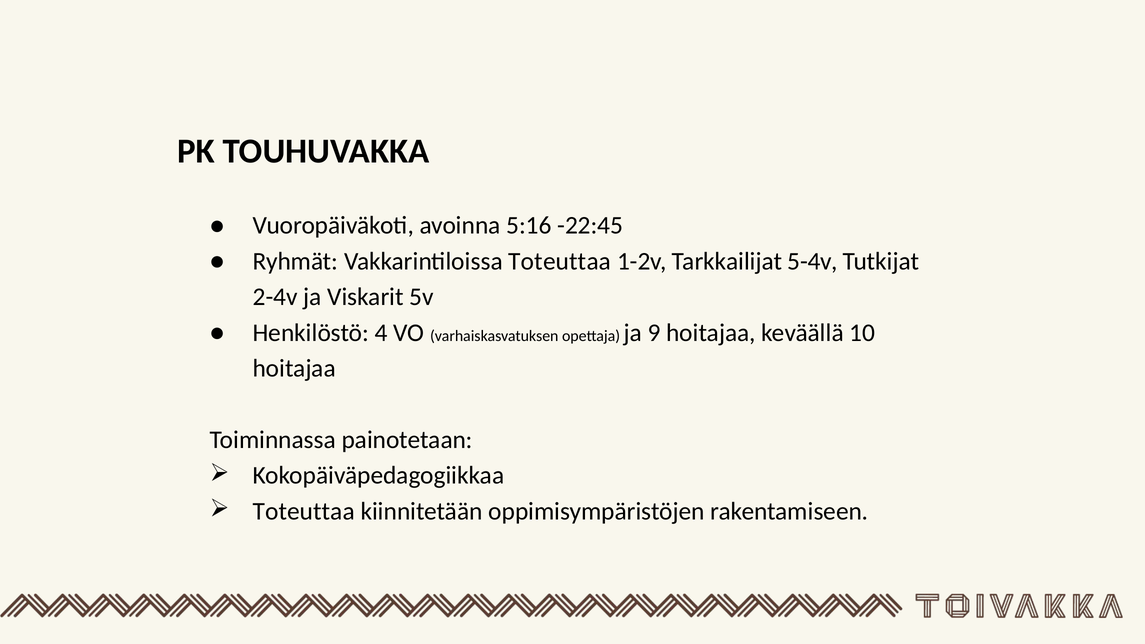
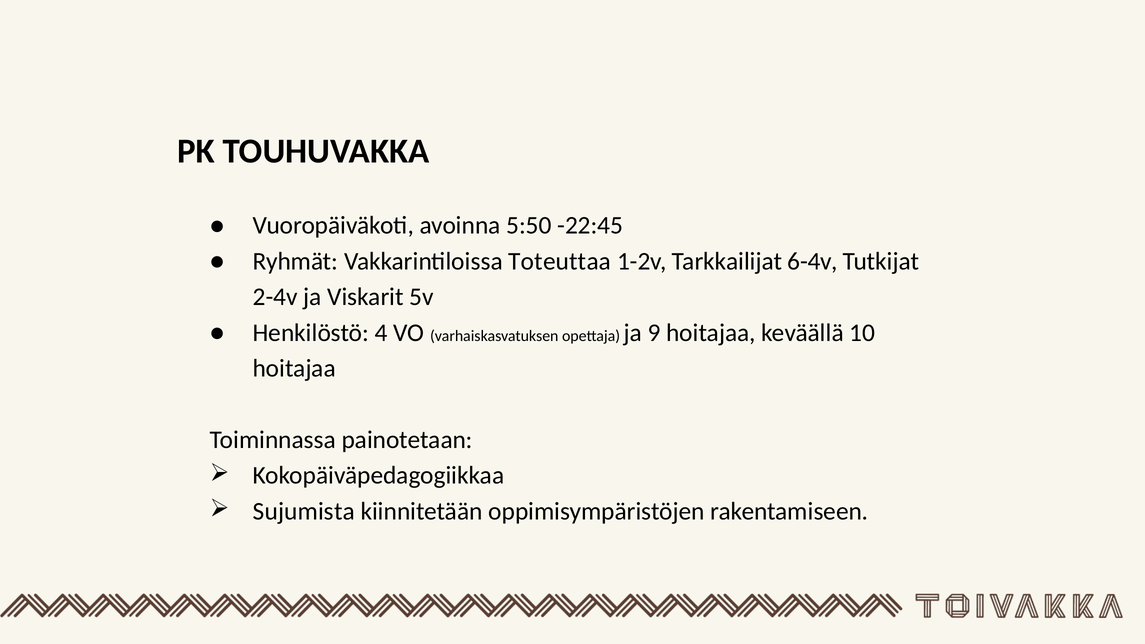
5:16: 5:16 -> 5:50
5-4v: 5-4v -> 6-4v
Toteuttaa at (304, 511): Toteuttaa -> Sujumista
